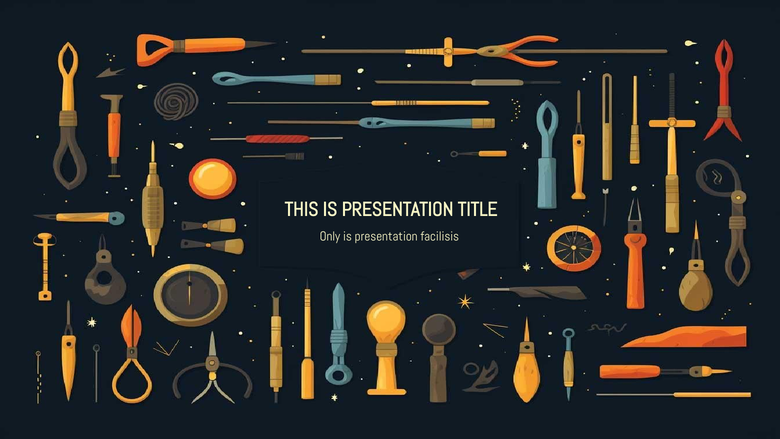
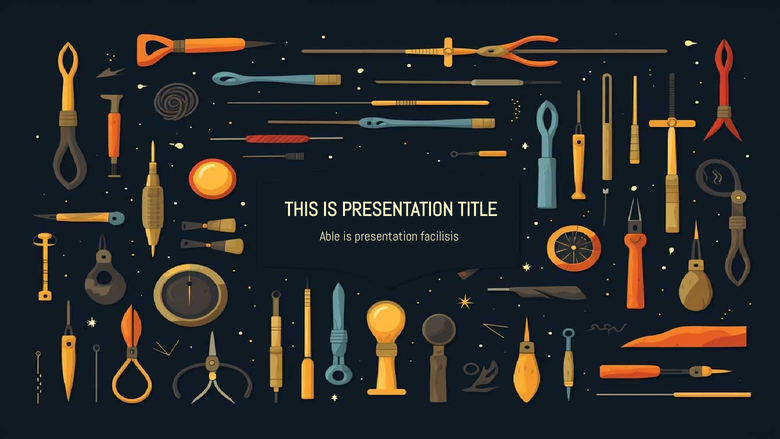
Only: Only -> Able
